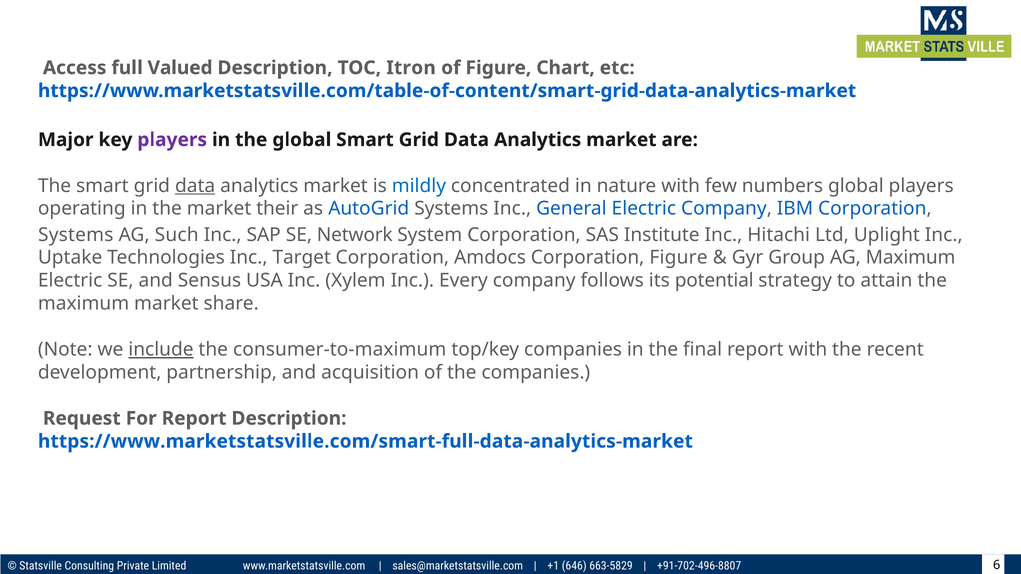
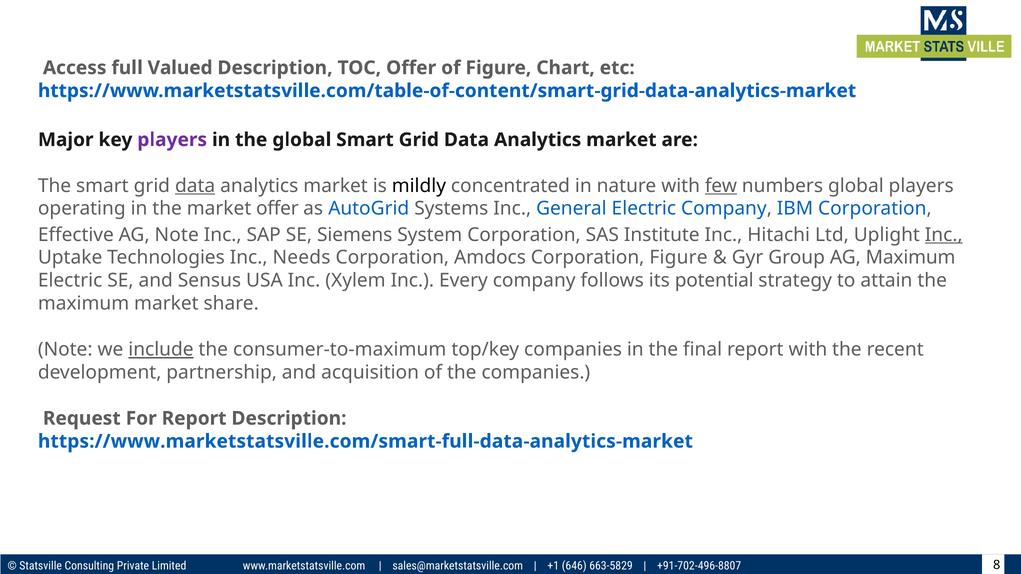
TOC Itron: Itron -> Offer
mildly colour: blue -> black
few underline: none -> present
market their: their -> offer
Systems at (76, 235): Systems -> Effective
AG Such: Such -> Note
Network: Network -> Siemens
Inc at (944, 235) underline: none -> present
Target: Target -> Needs
6: 6 -> 8
